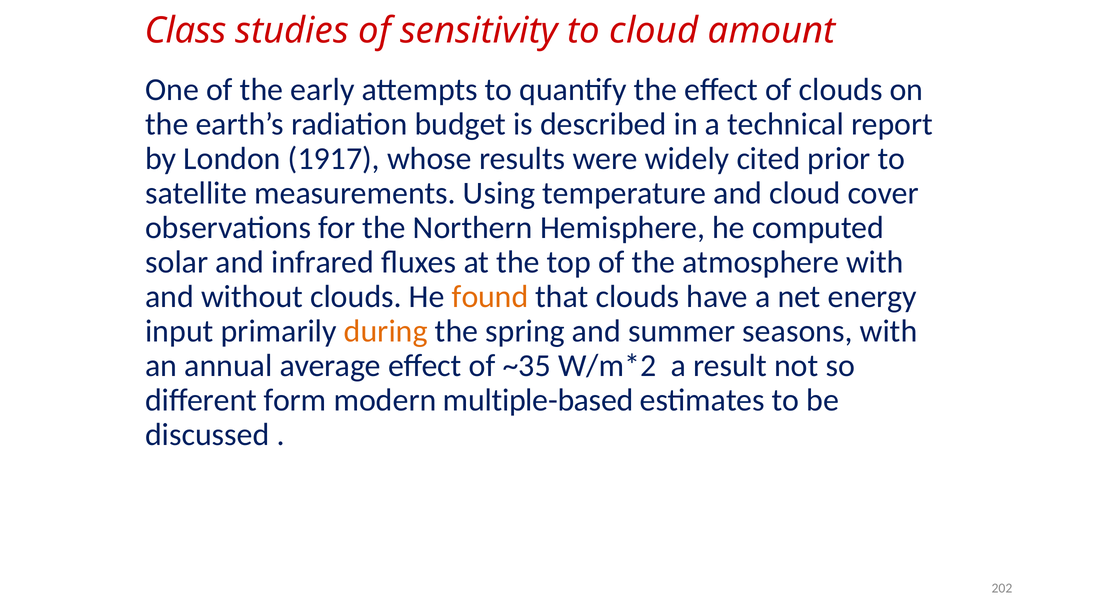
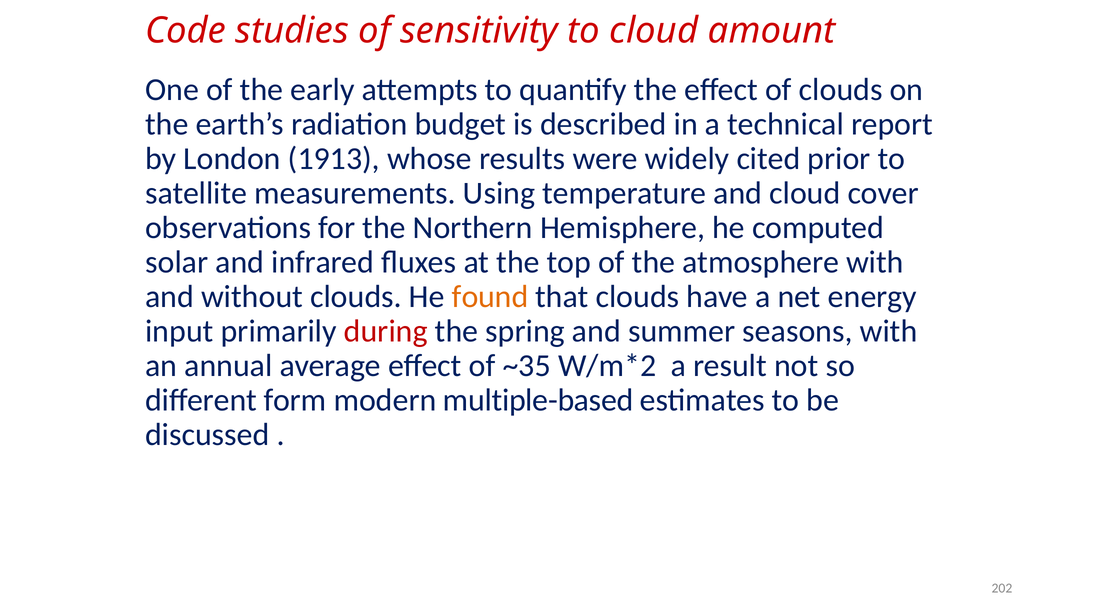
Class: Class -> Code
1917: 1917 -> 1913
during colour: orange -> red
